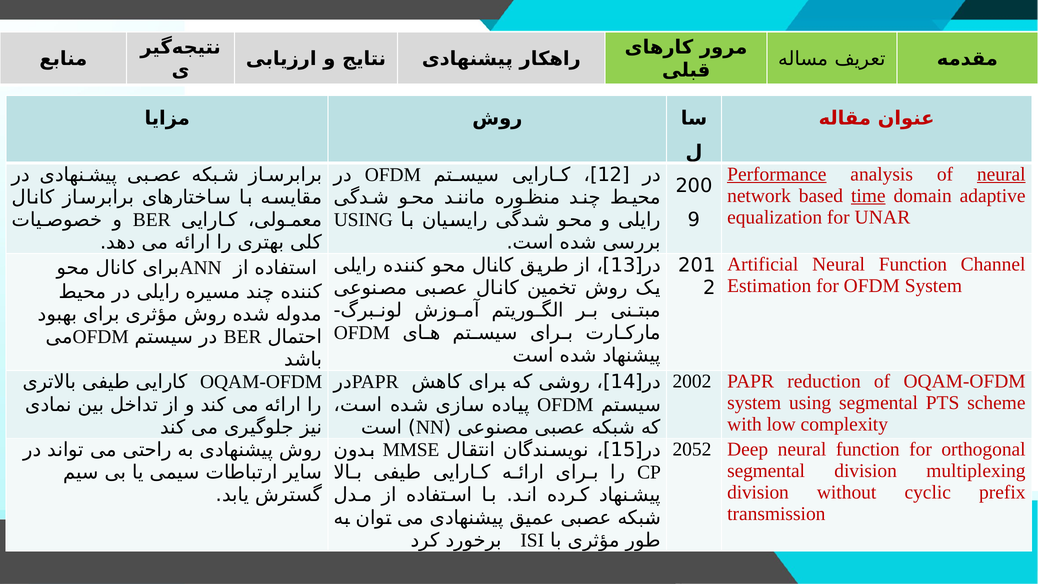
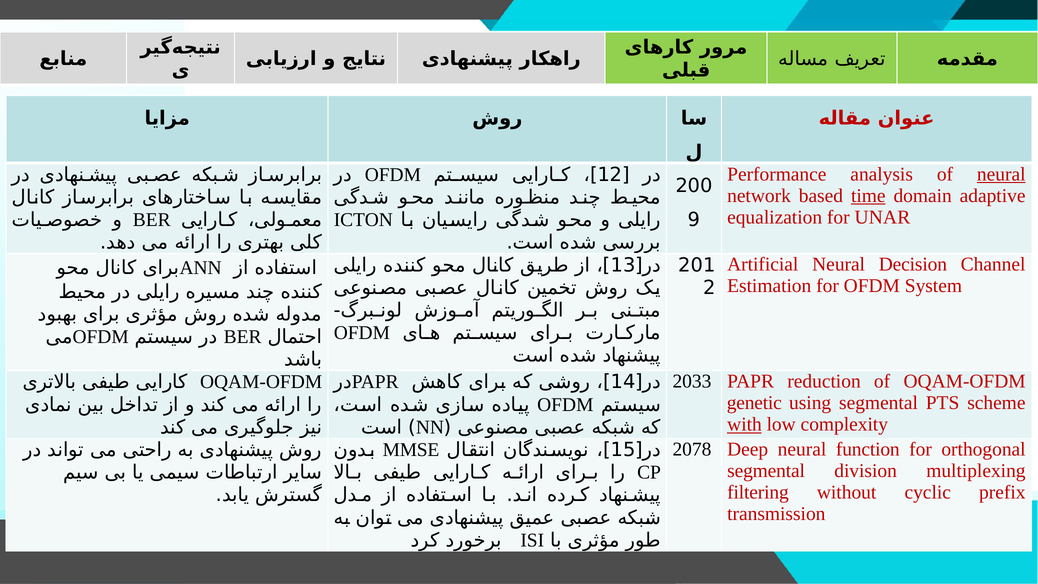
Performance underline: present -> none
USING at (363, 220): USING -> ICTON
Artificial Neural Function: Function -> Decision
2002: 2002 -> 2033
system at (754, 403): system -> genetic
with underline: none -> present
2052: 2052 -> 2078
division at (758, 492): division -> filtering
